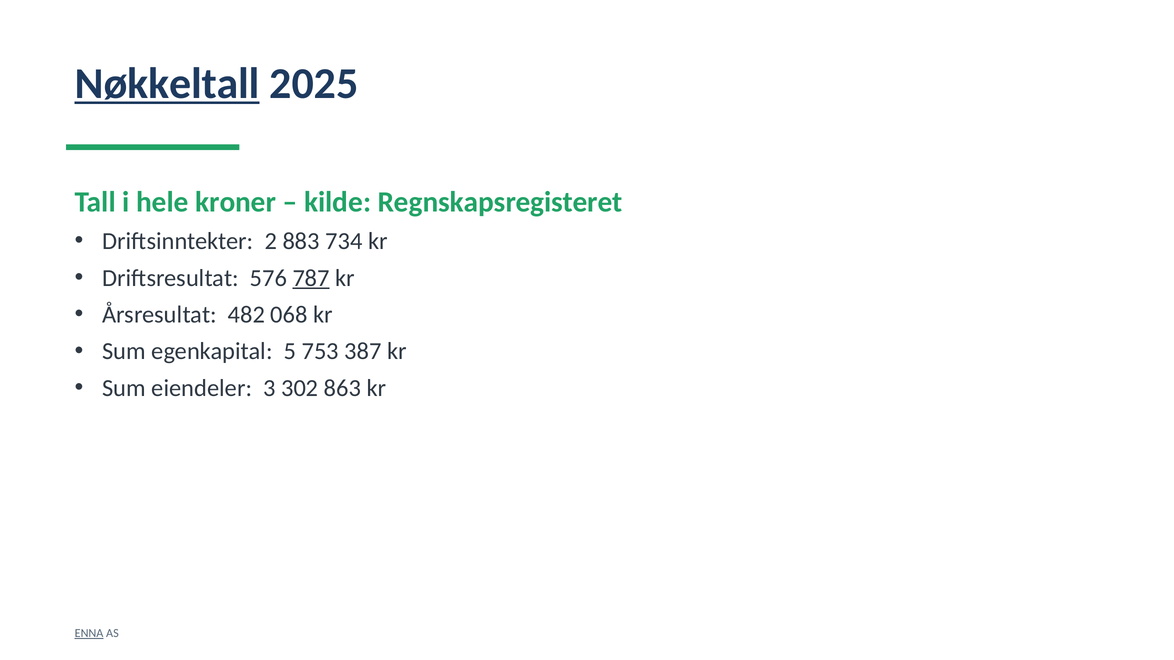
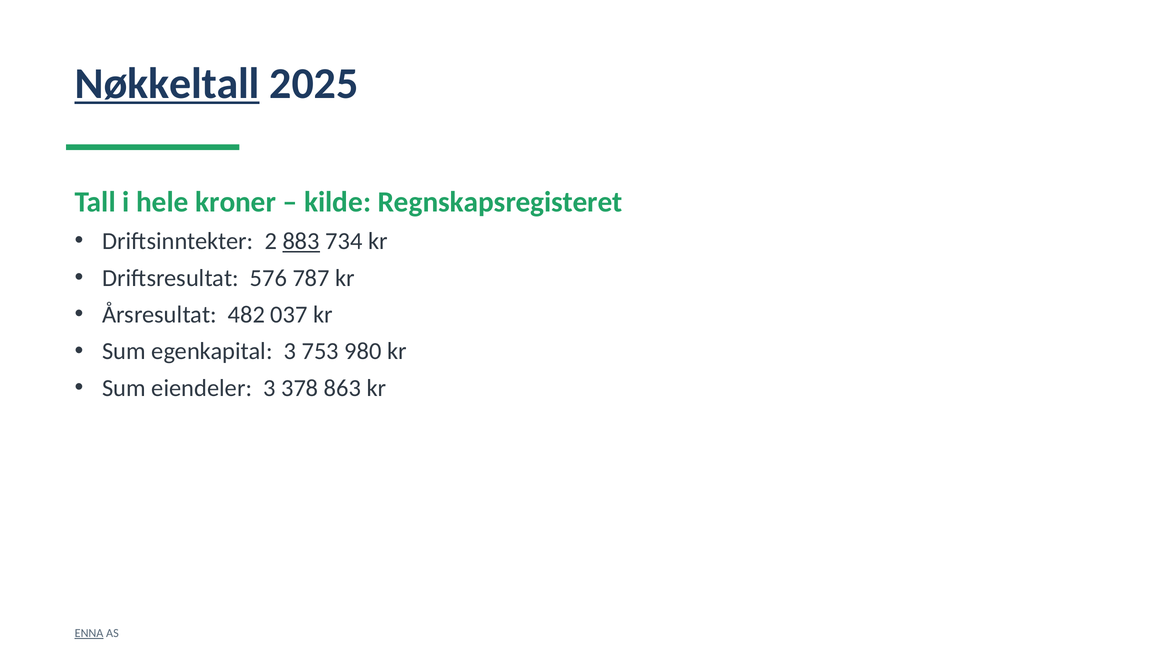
883 underline: none -> present
787 underline: present -> none
068: 068 -> 037
egenkapital 5: 5 -> 3
387: 387 -> 980
302: 302 -> 378
